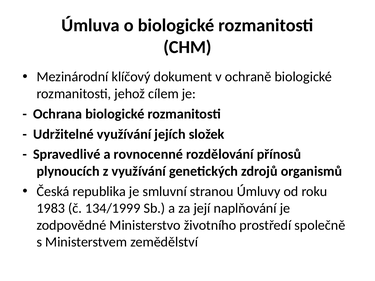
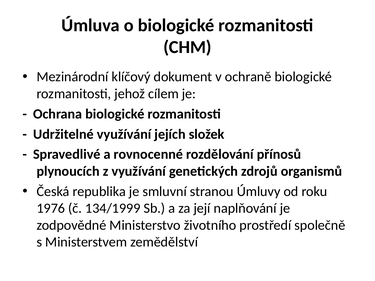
1983: 1983 -> 1976
